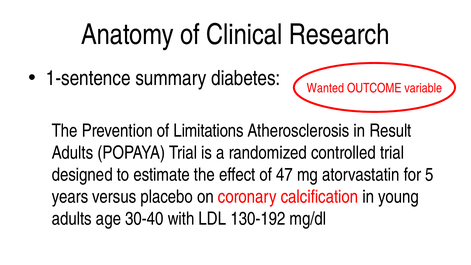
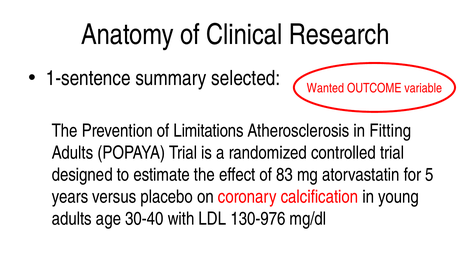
diabetes: diabetes -> selected
Result: Result -> Fitting
47: 47 -> 83
130-192: 130-192 -> 130-976
